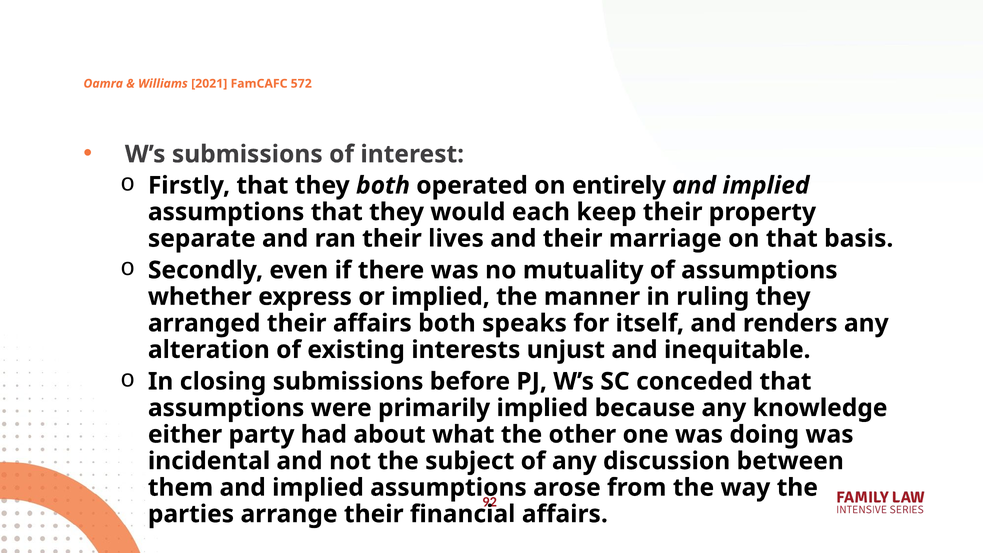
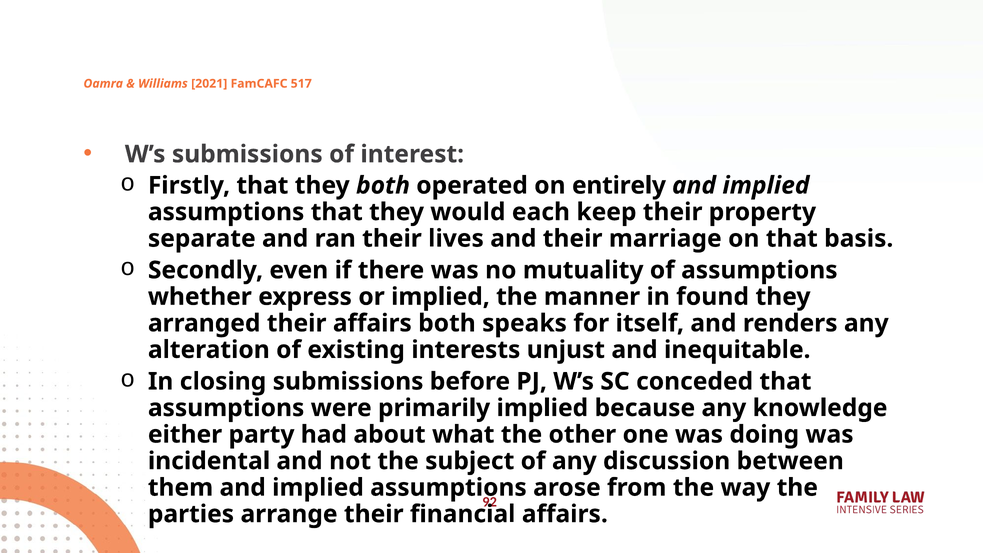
572: 572 -> 517
ruling: ruling -> found
